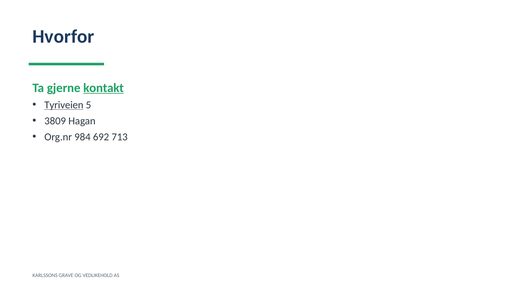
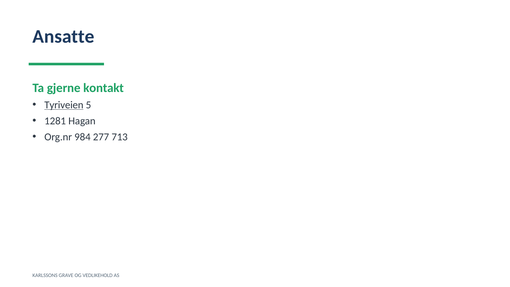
Hvorfor: Hvorfor -> Ansatte
kontakt underline: present -> none
3809: 3809 -> 1281
692: 692 -> 277
